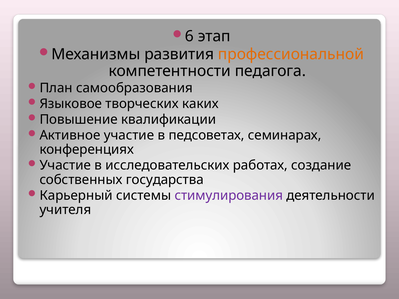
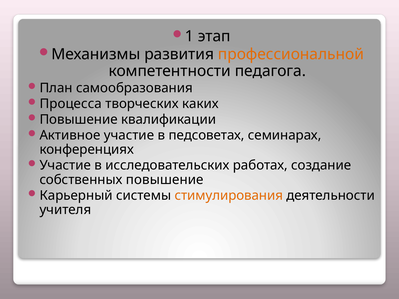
6: 6 -> 1
Языковое: Языковое -> Процесса
собственных государства: государства -> повышение
стимулирования colour: purple -> orange
